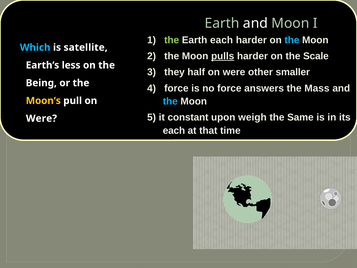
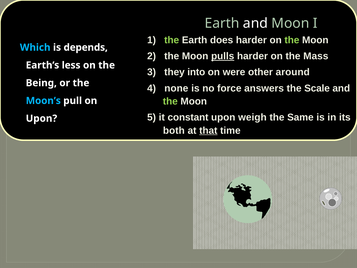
Earth each: each -> does
the at (292, 40) colour: light blue -> light green
satellite: satellite -> depends
Scale: Scale -> Mass
half: half -> into
smaller: smaller -> around
4 force: force -> none
Mass: Mass -> Scale
the at (170, 101) colour: light blue -> light green
Moon’s colour: yellow -> light blue
Were at (41, 118): Were -> Upon
each at (174, 130): each -> both
that underline: none -> present
